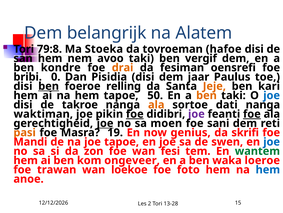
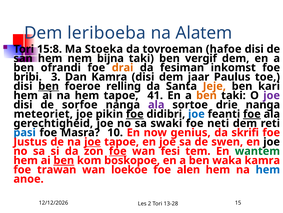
belangrijk: belangrijk -> leriboeba
79:8: 79:8 -> 15:8
avoo: avoo -> bijna
kondre: kondre -> ofrandi
oensrefi: oensrefi -> inkomst
0: 0 -> 3
Dan Pisidia: Pisidia -> Kamra
50: 50 -> 41
joe at (272, 95) colour: blue -> purple
takroe: takroe -> sorfoe
ala at (156, 104) colour: orange -> purple
dati: dati -> drie
waktiman: waktiman -> meteoriet
joe at (196, 114) colour: purple -> blue
joe at (105, 123) underline: present -> none
moen: moen -> swaki
sani: sani -> neti
pasi colour: orange -> blue
19: 19 -> 10
Mandi: Mandi -> Justus
joe at (93, 141) underline: none -> present
joe at (272, 141) colour: blue -> black
foe at (118, 151) underline: none -> present
ben at (64, 160) underline: none -> present
ongeveer: ongeveer -> boskopoe
waka loeroe: loeroe -> kamra
foto: foto -> alen
